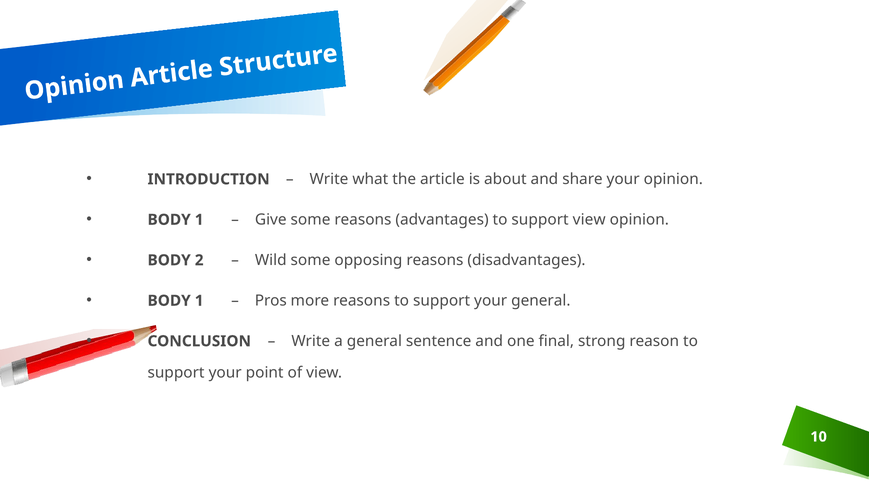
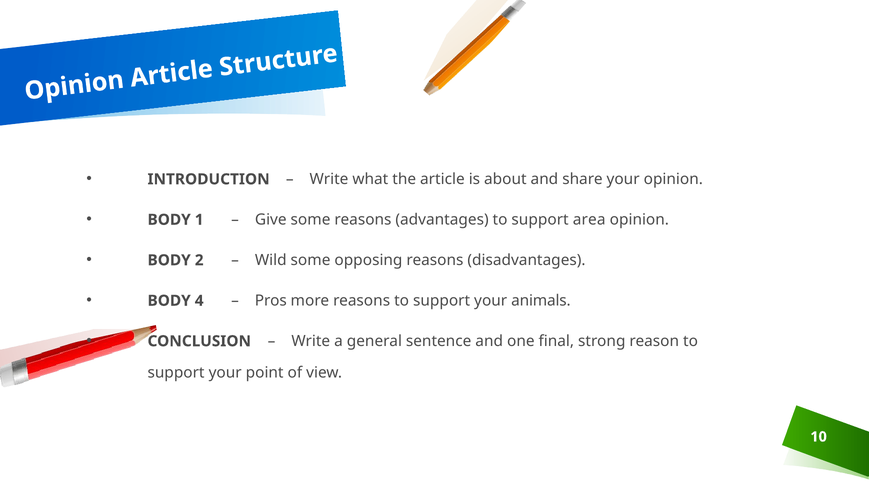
support view: view -> area
1 at (199, 301): 1 -> 4
your general: general -> animals
